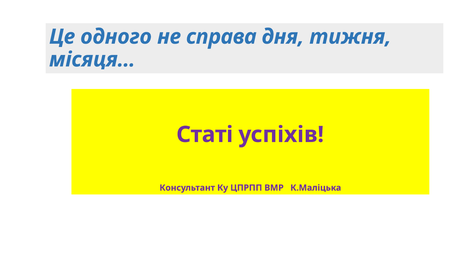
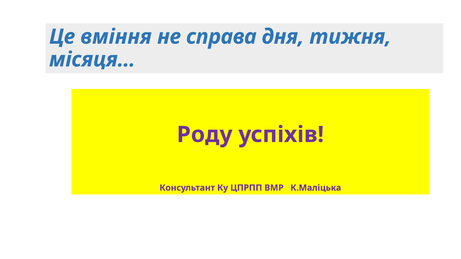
одного: одного -> вміння
Статі: Статі -> Роду
